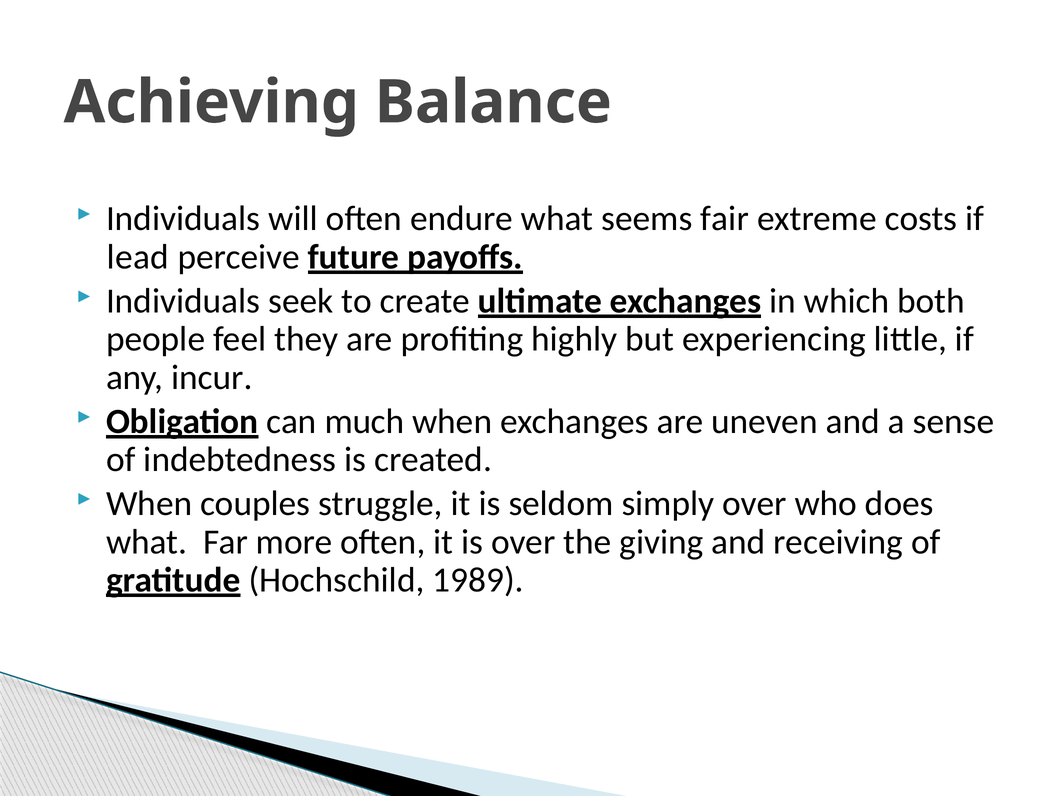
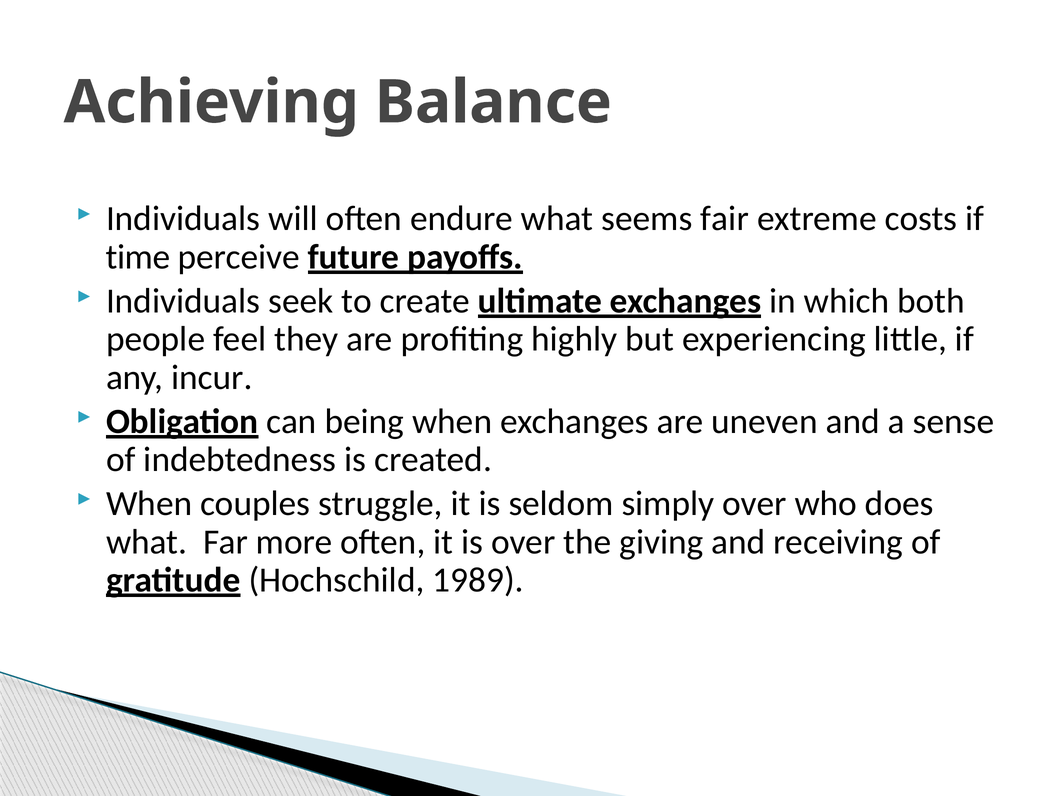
lead: lead -> time
much: much -> being
